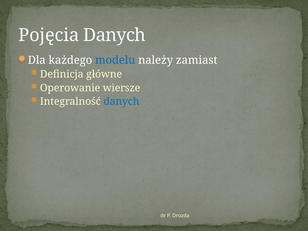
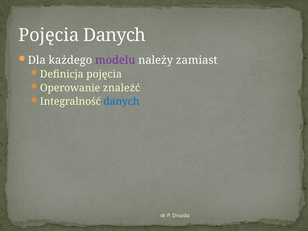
modelu colour: blue -> purple
Definicja główne: główne -> pojęcia
wiersze: wiersze -> znaleźć
